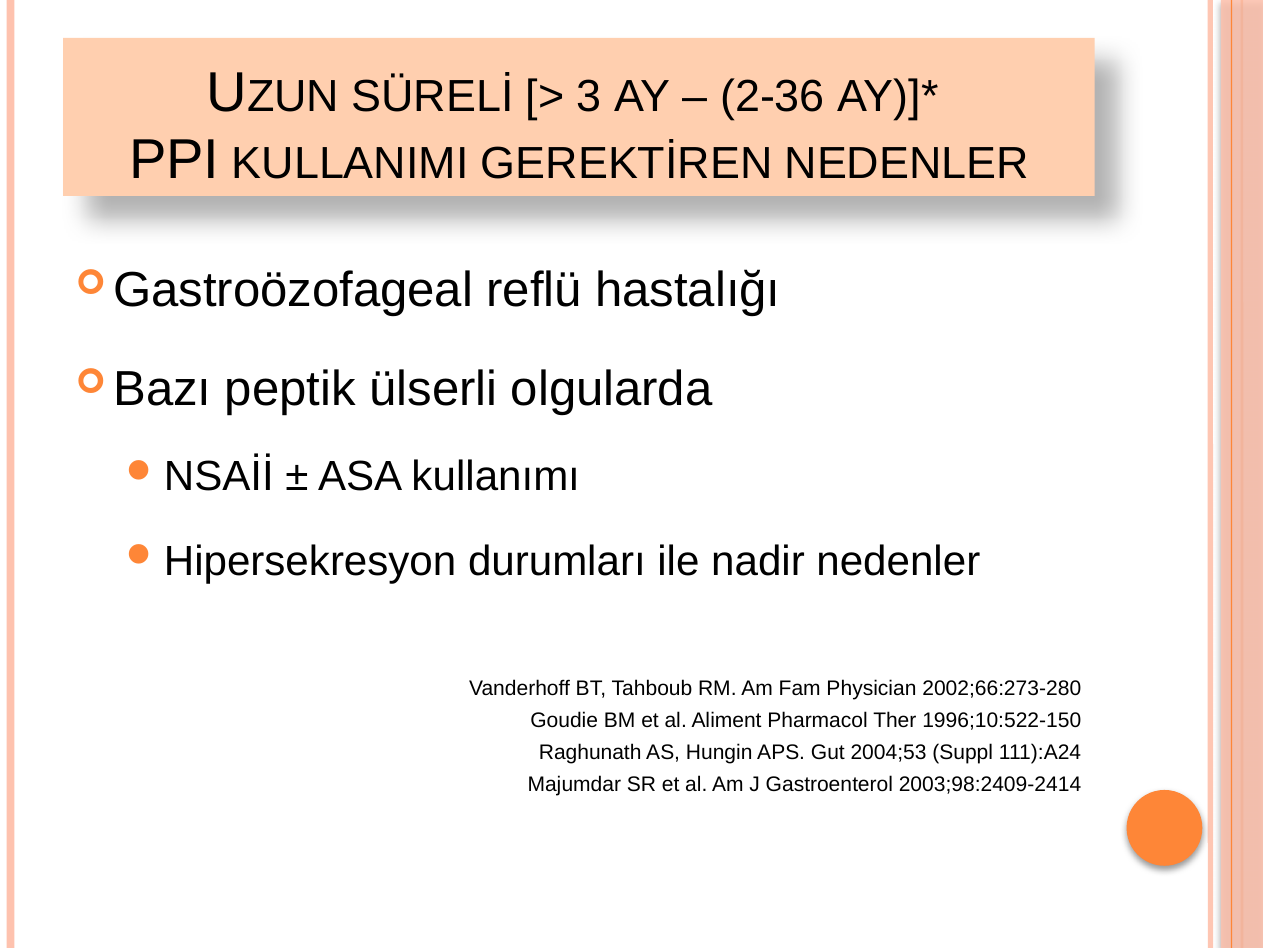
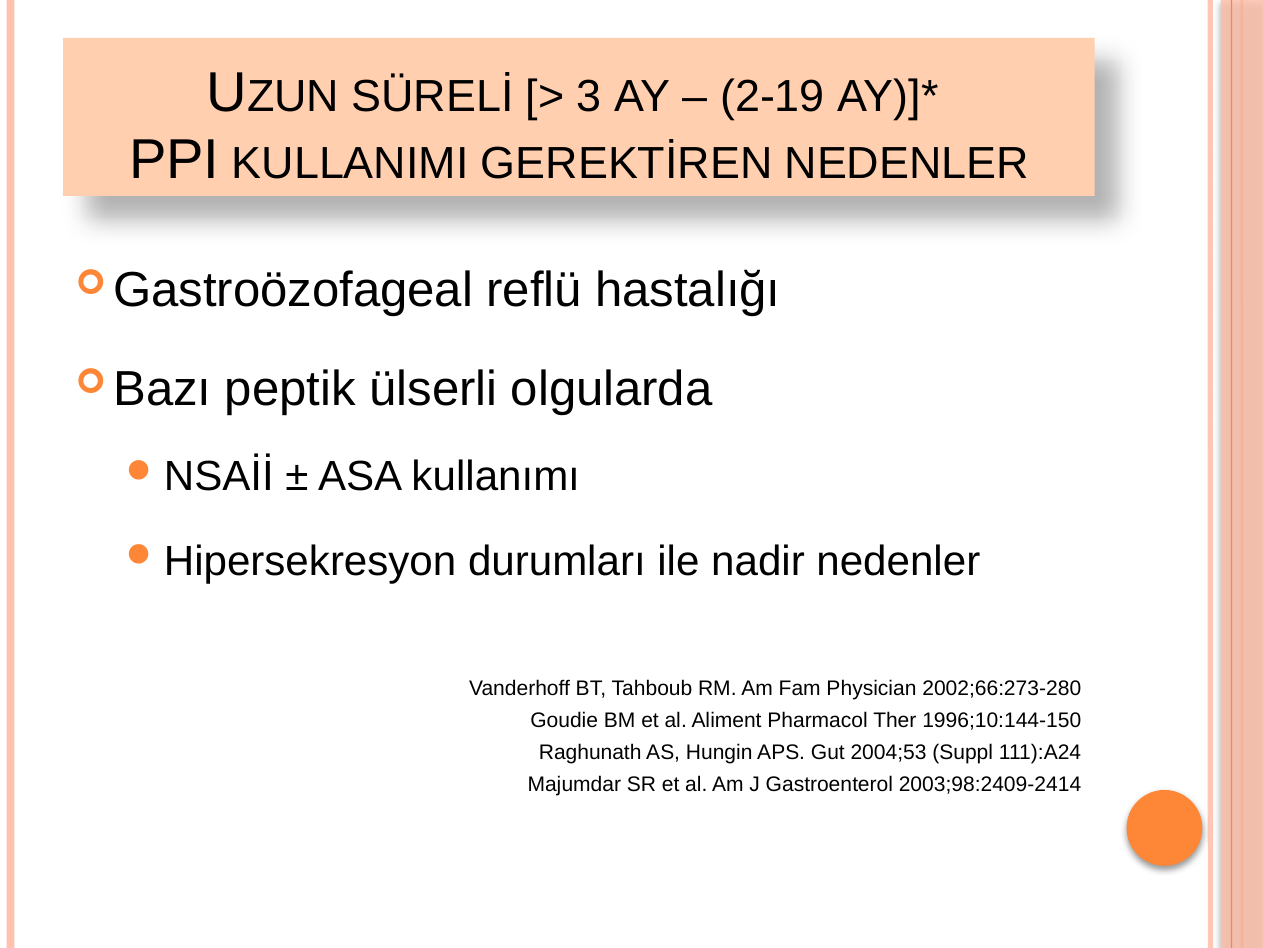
2-36: 2-36 -> 2-19
1996;10:522-150: 1996;10:522-150 -> 1996;10:144-150
